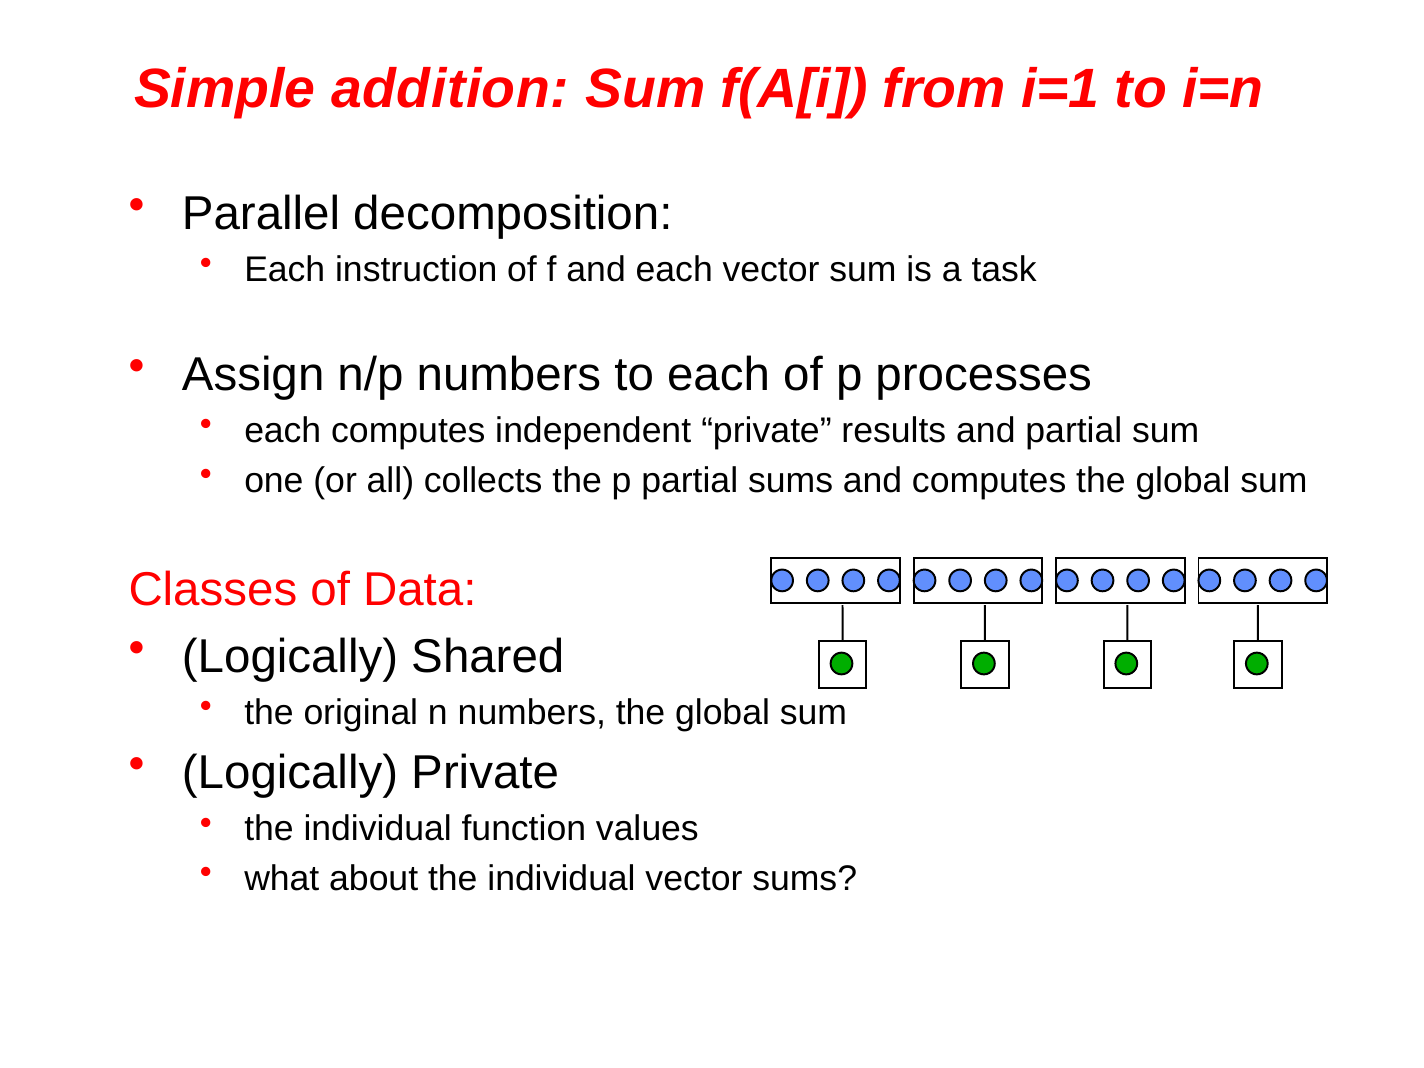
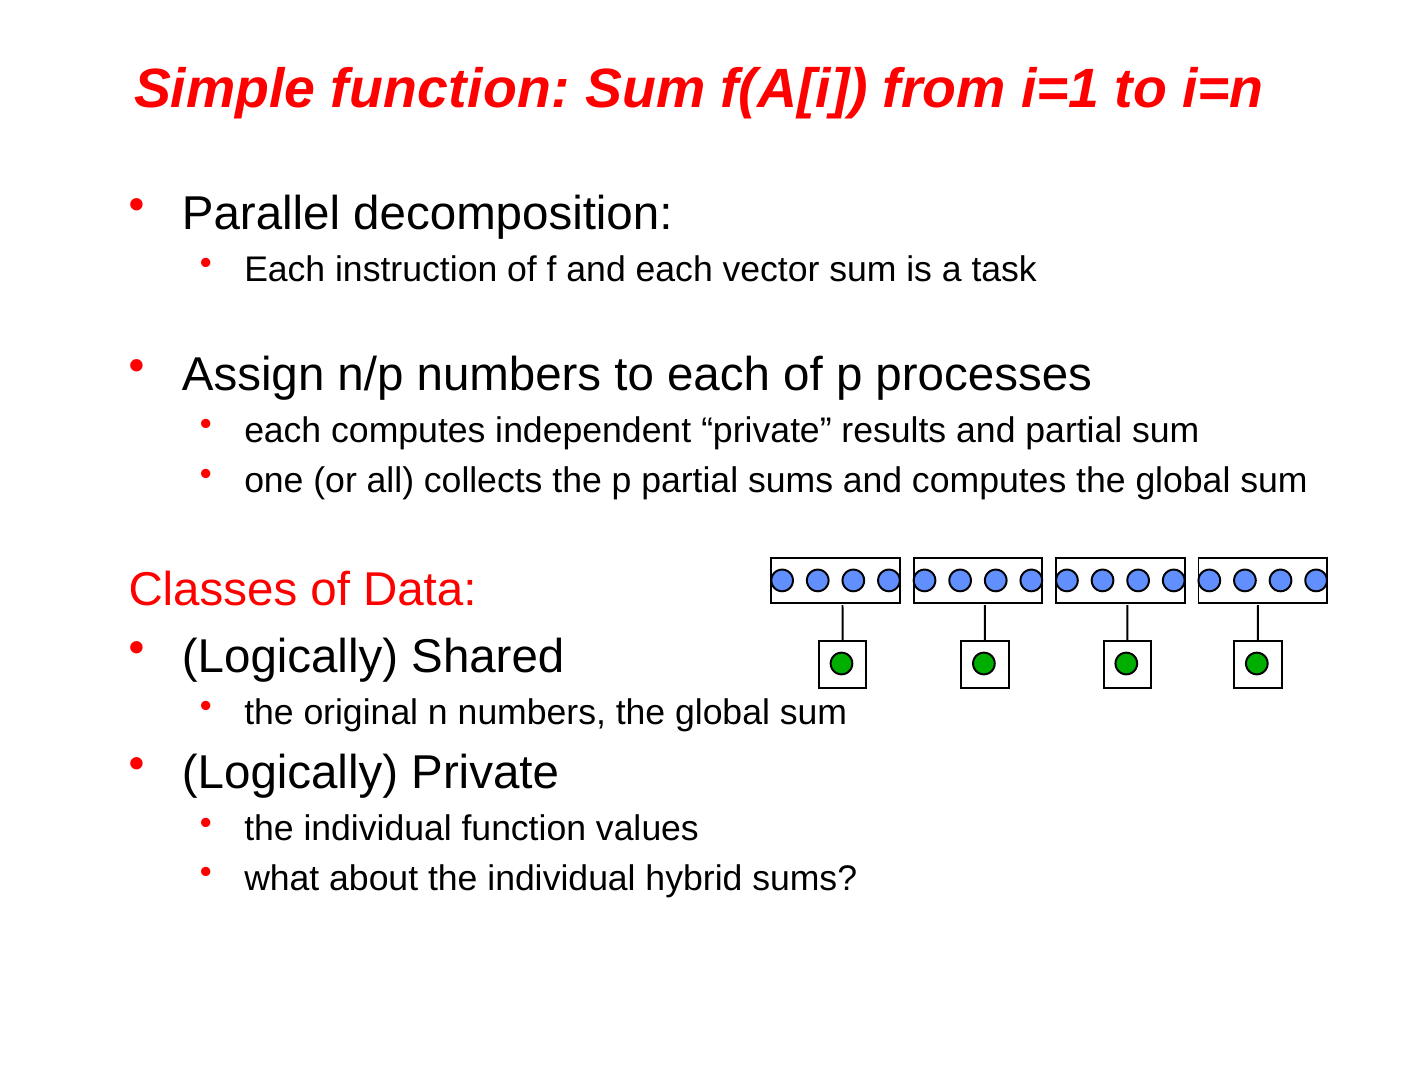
Simple addition: addition -> function
individual vector: vector -> hybrid
